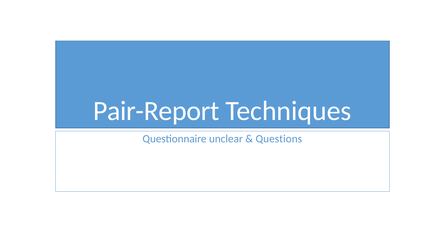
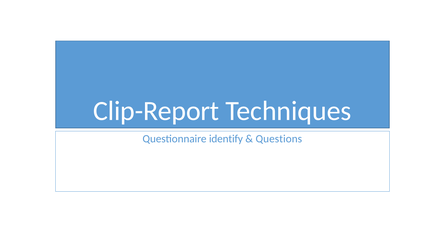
Pair-Report: Pair-Report -> Clip-Report
unclear: unclear -> identify
